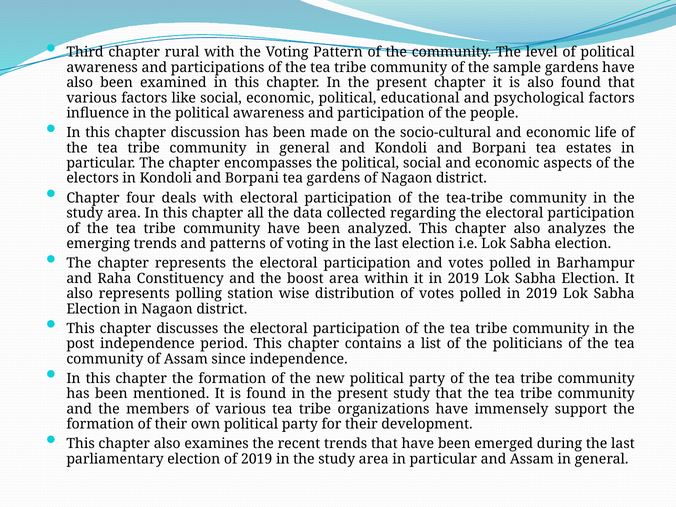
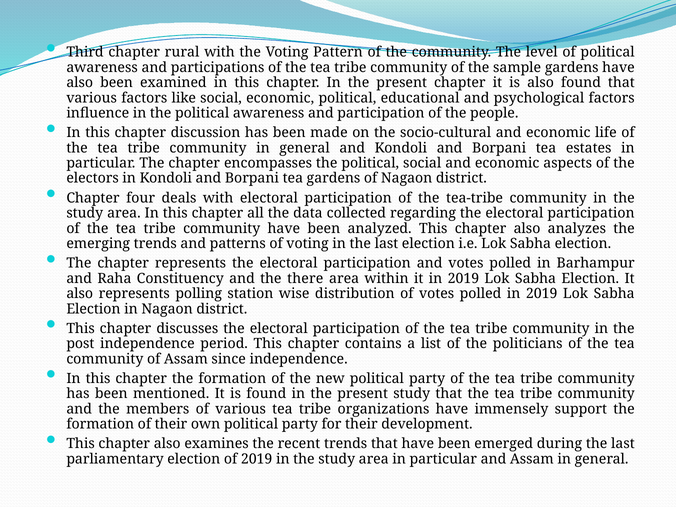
boost: boost -> there
